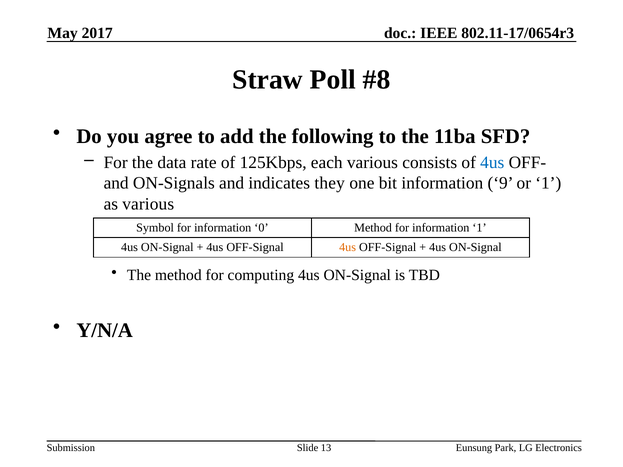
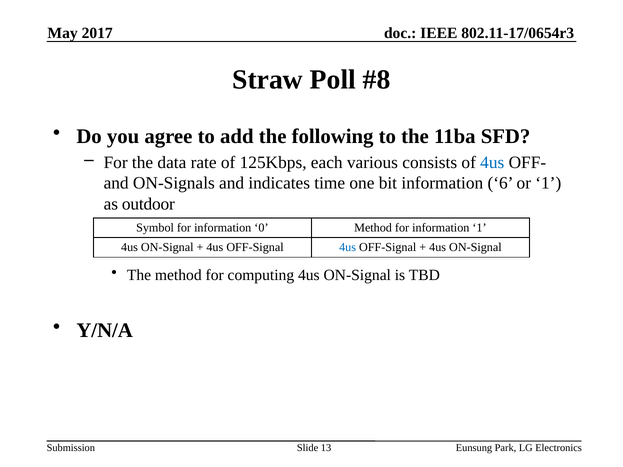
they: they -> time
9: 9 -> 6
as various: various -> outdoor
4us at (348, 248) colour: orange -> blue
